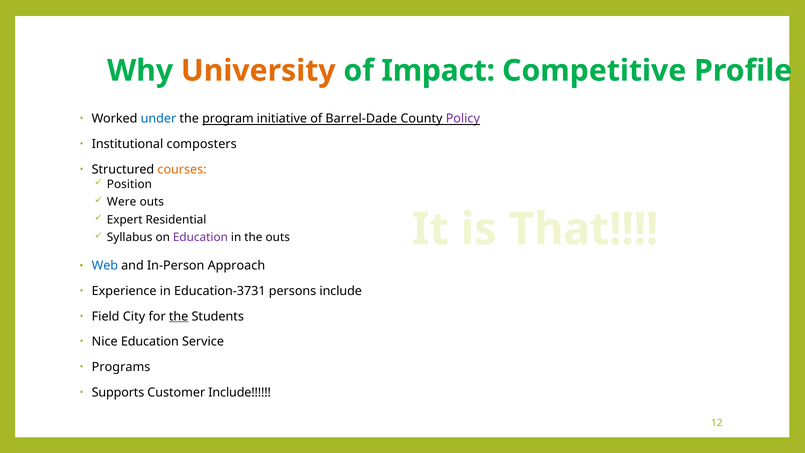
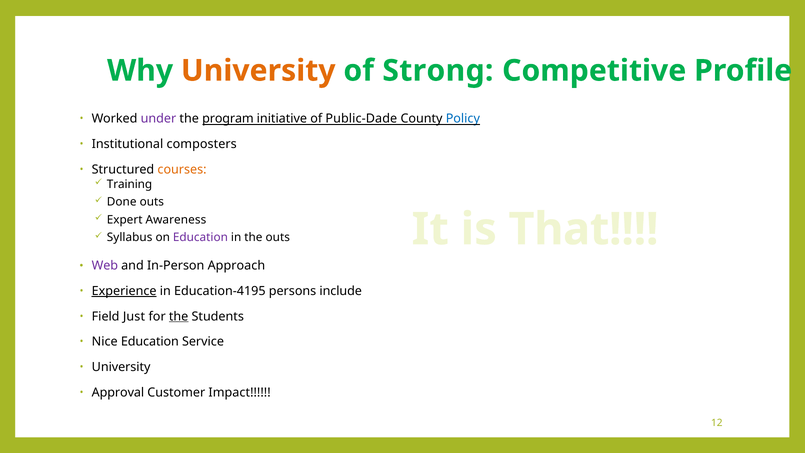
Impact: Impact -> Strong
under colour: blue -> purple
Barrel-Dade: Barrel-Dade -> Public-Dade
Policy colour: purple -> blue
Position: Position -> Training
Were: Were -> Done
Residential: Residential -> Awareness
Web colour: blue -> purple
Experience underline: none -> present
Education-3731: Education-3731 -> Education-4195
City: City -> Just
Programs at (121, 367): Programs -> University
Supports: Supports -> Approval
Customer Include: Include -> Impact
